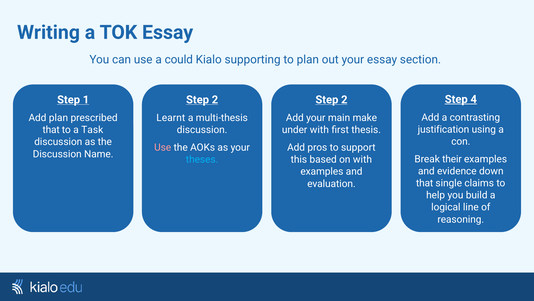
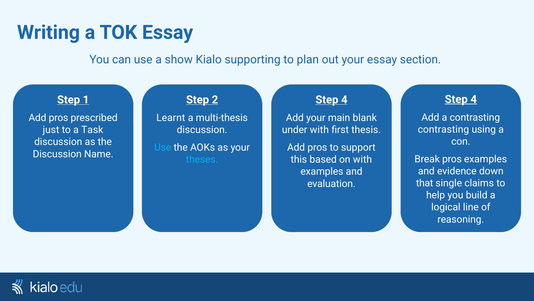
could: could -> show
2 at (344, 100): 2 -> 4
plan at (58, 118): plan -> pros
make: make -> blank
justification at (443, 129): justification -> contrasting
that at (51, 130): that -> just
Use at (163, 147) colour: pink -> light blue
Break their: their -> pros
